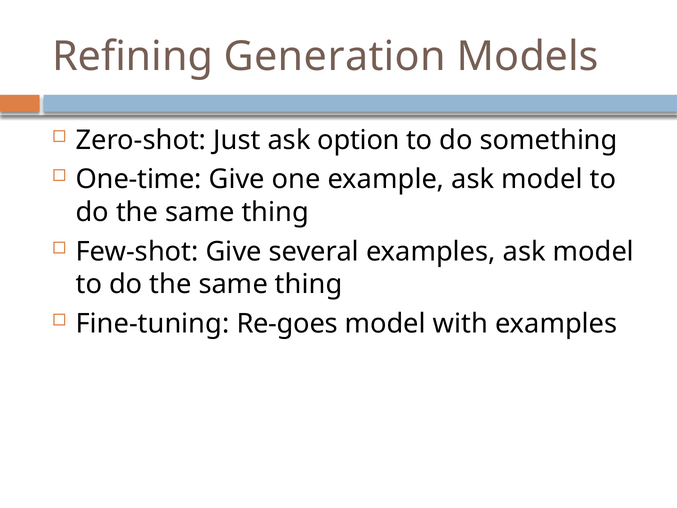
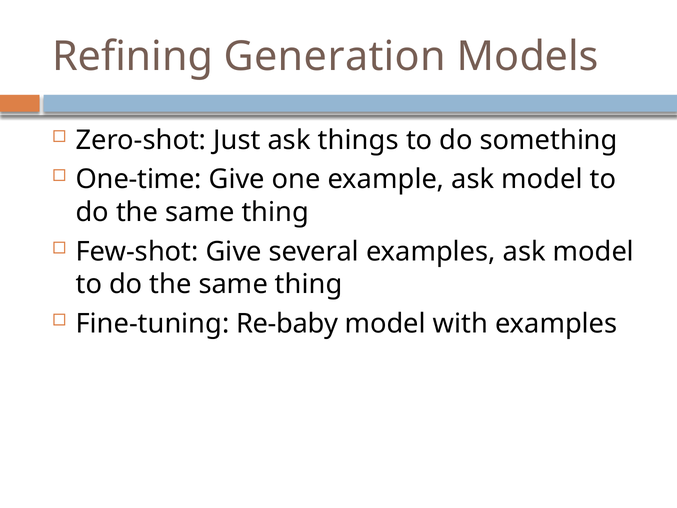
option: option -> things
Re-goes: Re-goes -> Re-baby
